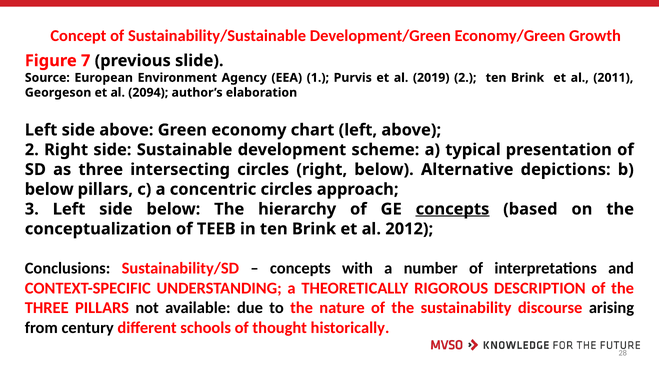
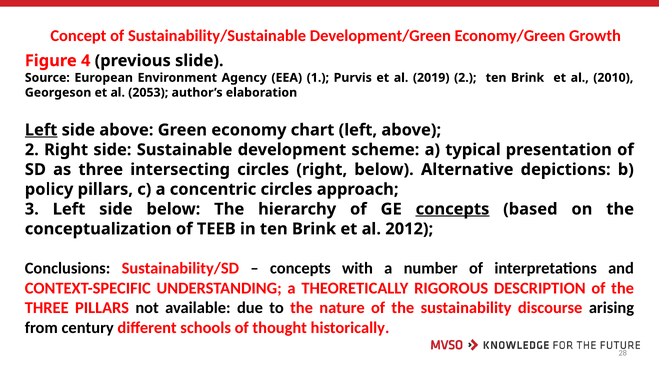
7: 7 -> 4
2011: 2011 -> 2010
2094: 2094 -> 2053
Left at (41, 130) underline: none -> present
below at (49, 189): below -> policy
